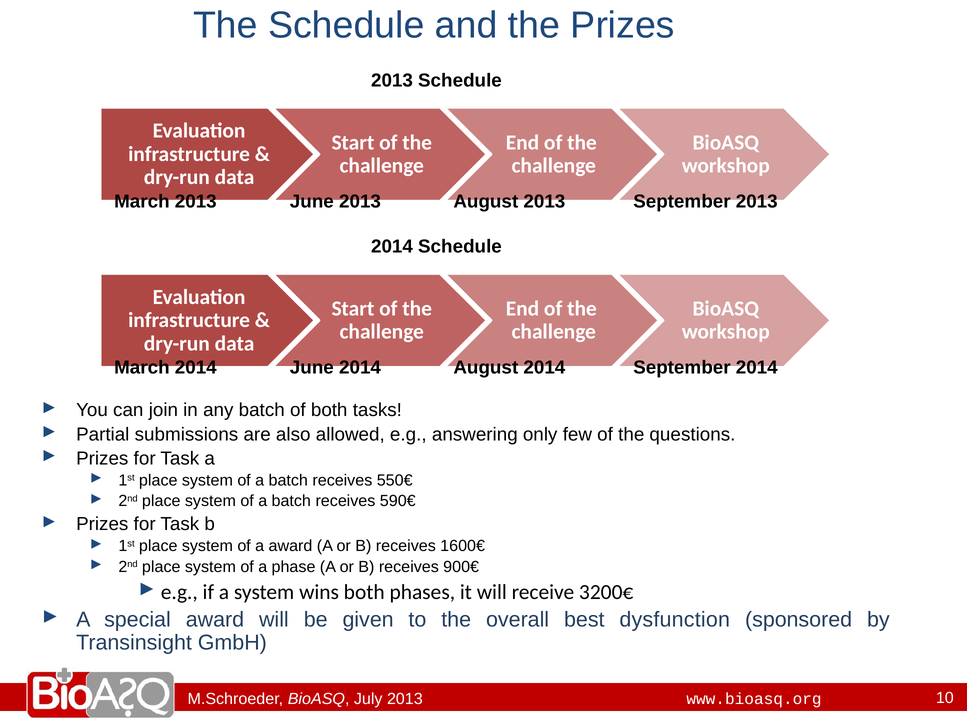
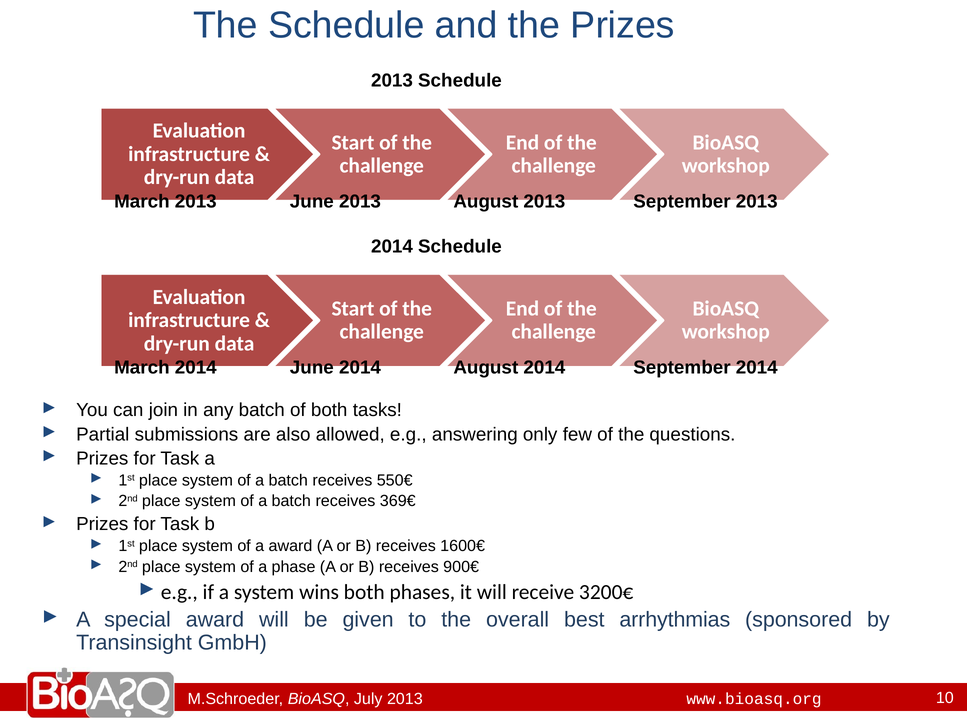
590€: 590€ -> 369€
dysfunction: dysfunction -> arrhythmias
